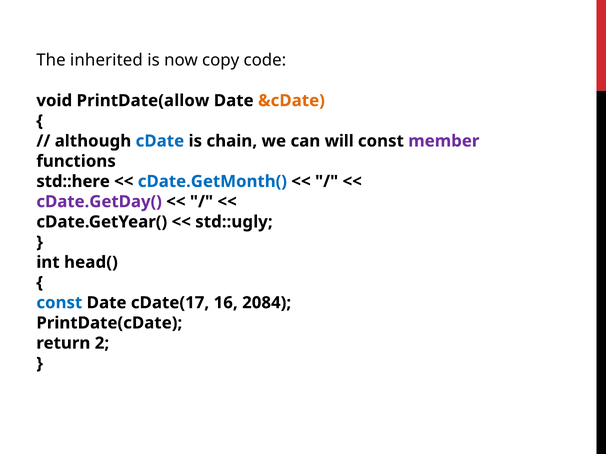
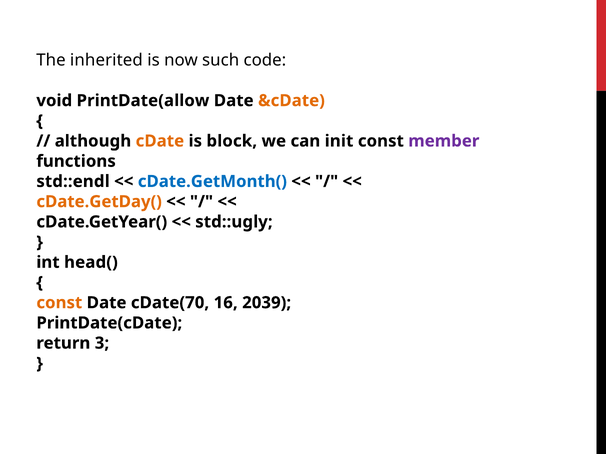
copy: copy -> such
cDate colour: blue -> orange
chain: chain -> block
will: will -> init
std::here: std::here -> std::endl
cDate.GetDay( colour: purple -> orange
const at (59, 303) colour: blue -> orange
cDate(17: cDate(17 -> cDate(70
2084: 2084 -> 2039
2: 2 -> 3
